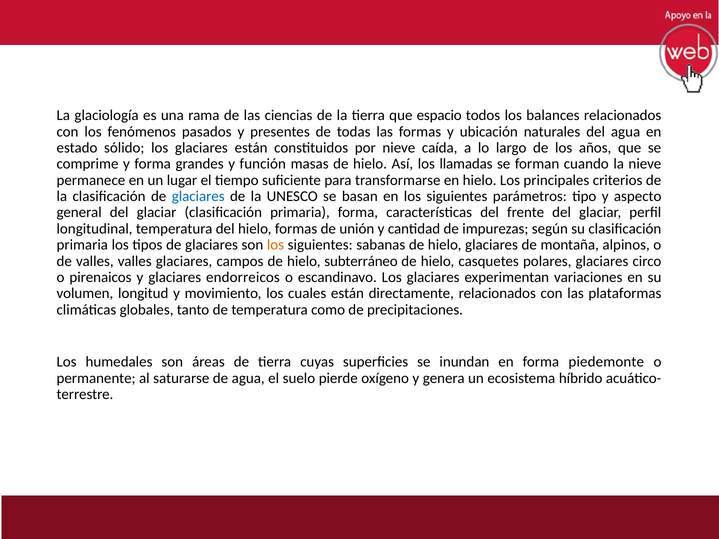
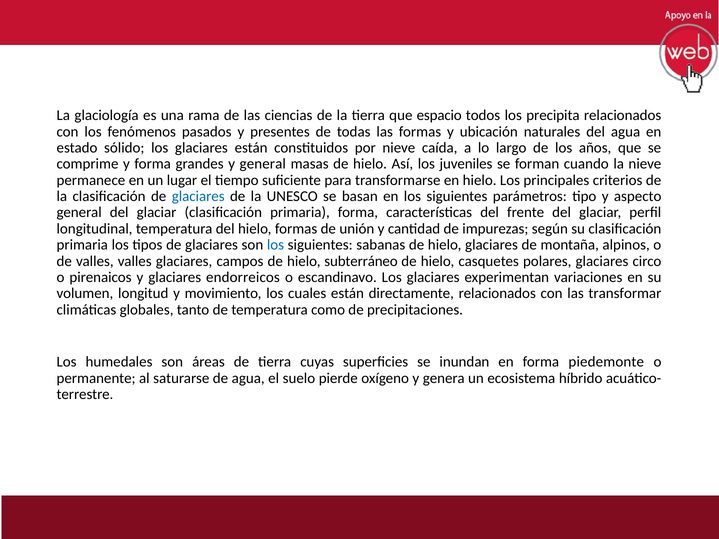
balances: balances -> precipita
y función: función -> general
llamadas: llamadas -> juveniles
los at (276, 245) colour: orange -> blue
plataformas: plataformas -> transformar
